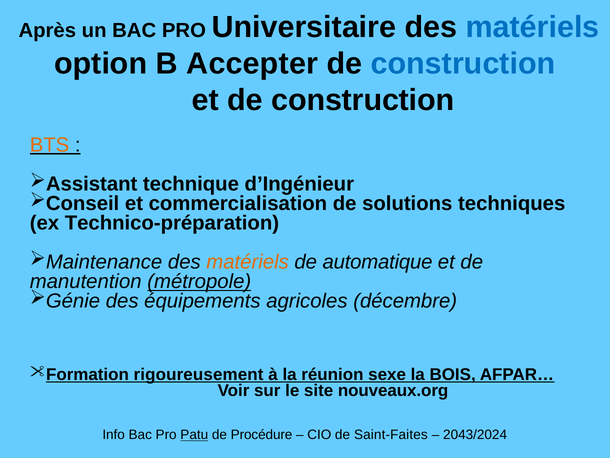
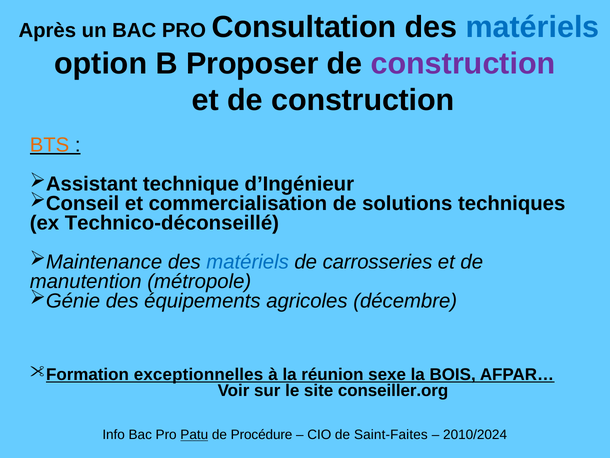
Universitaire: Universitaire -> Consultation
Accepter: Accepter -> Proposer
construction at (463, 64) colour: blue -> purple
Technico-préparation: Technico-préparation -> Technico-déconseillé
matériels at (248, 262) colour: orange -> blue
automatique: automatique -> carrosseries
métropole underline: present -> none
rigoureusement: rigoureusement -> exceptionnelles
nouveaux.org: nouveaux.org -> conseiller.org
2043/2024: 2043/2024 -> 2010/2024
